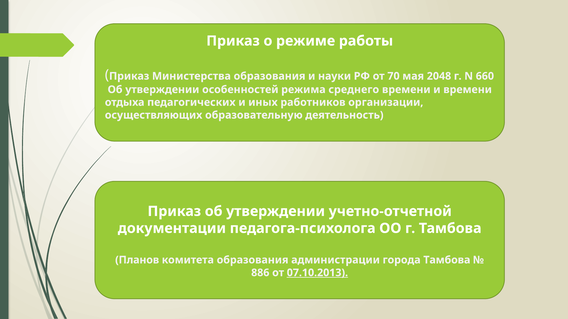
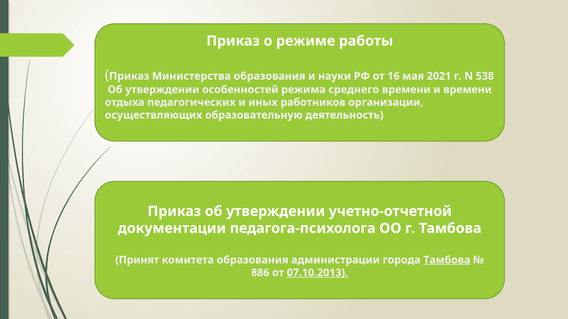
70: 70 -> 16
2048: 2048 -> 2021
660: 660 -> 538
Планов: Планов -> Принят
Тамбова at (447, 260) underline: none -> present
